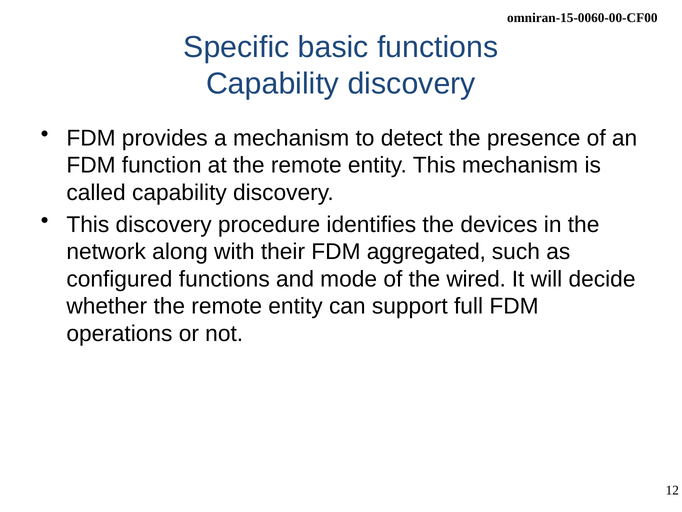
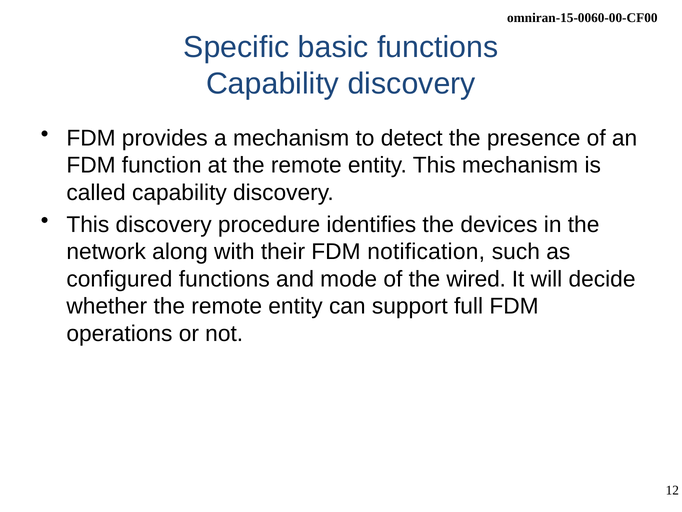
aggregated: aggregated -> notification
